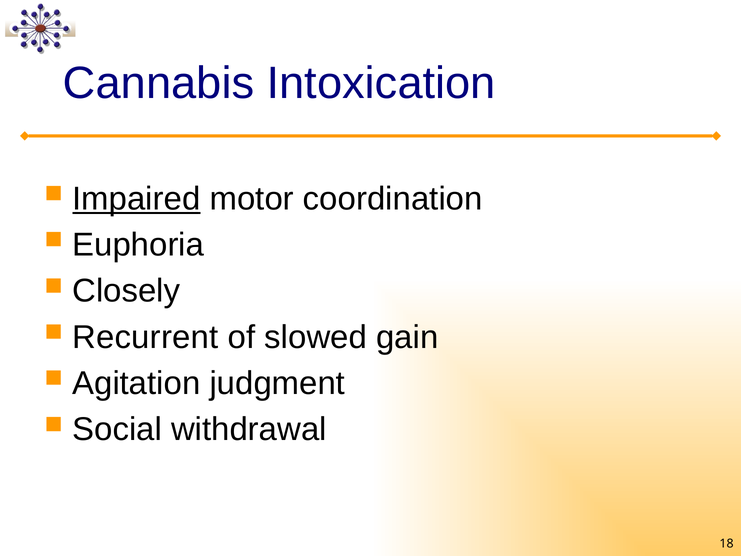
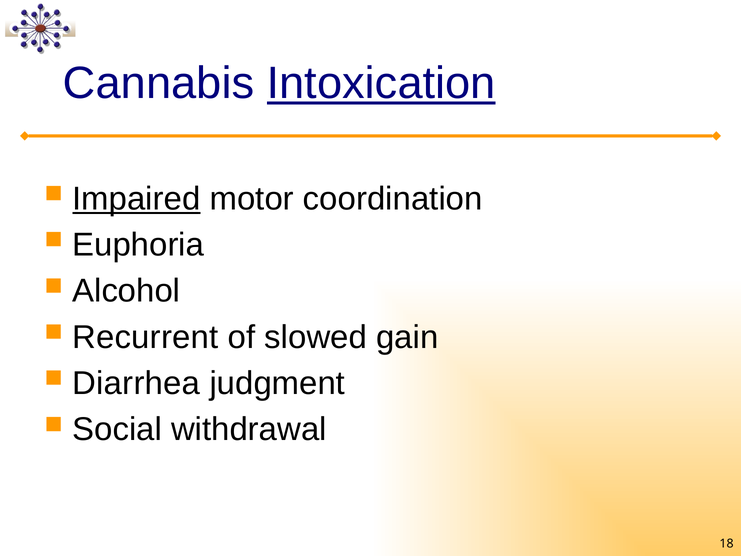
Intoxication underline: none -> present
Closely: Closely -> Alcohol
Agitation: Agitation -> Diarrhea
